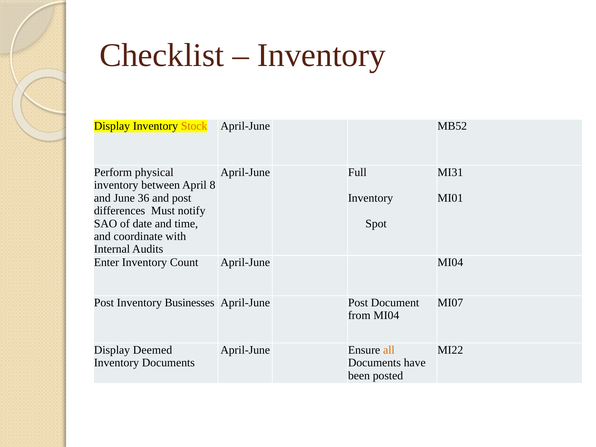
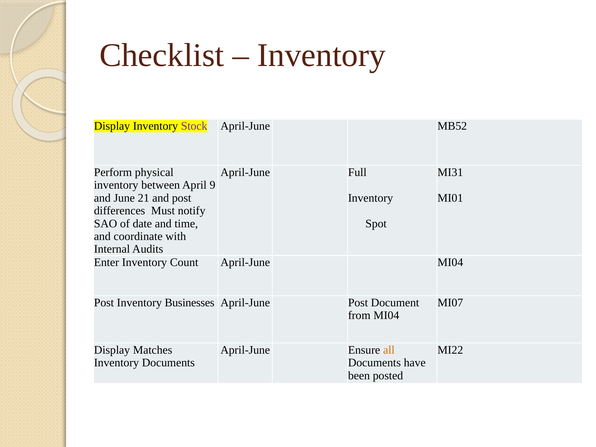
Stock colour: orange -> purple
8: 8 -> 9
36: 36 -> 21
Deemed: Deemed -> Matches
